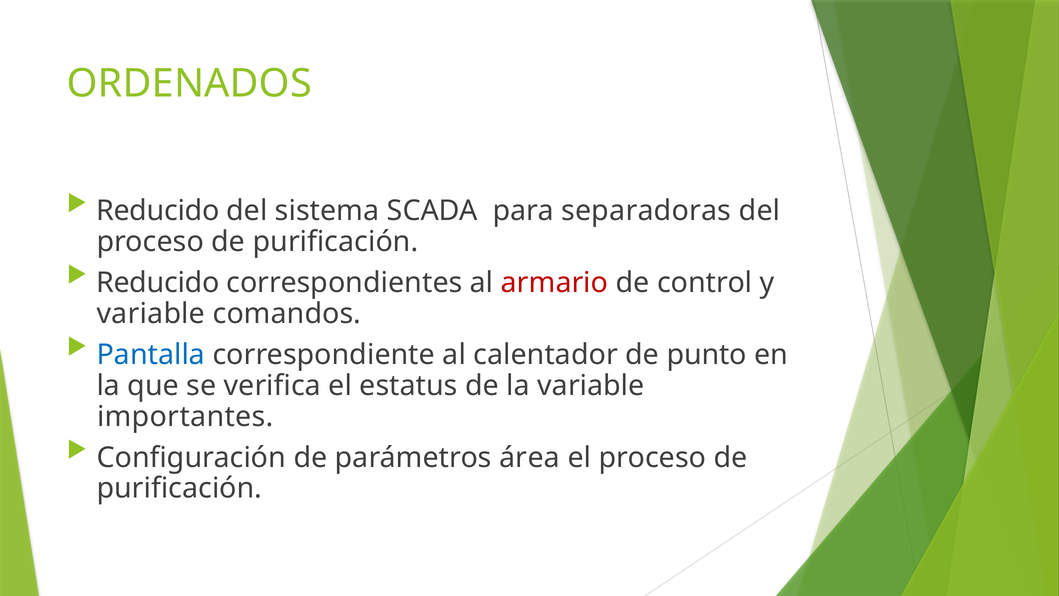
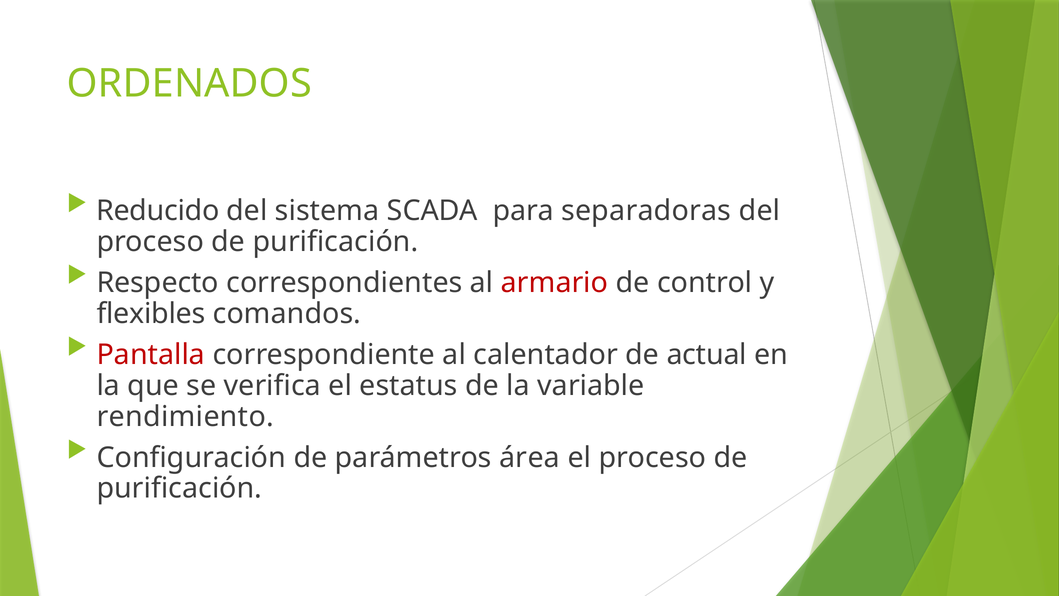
Reducido at (158, 283): Reducido -> Respecto
variable at (151, 314): variable -> flexibles
Pantalla colour: blue -> red
punto: punto -> actual
importantes: importantes -> rendimiento
